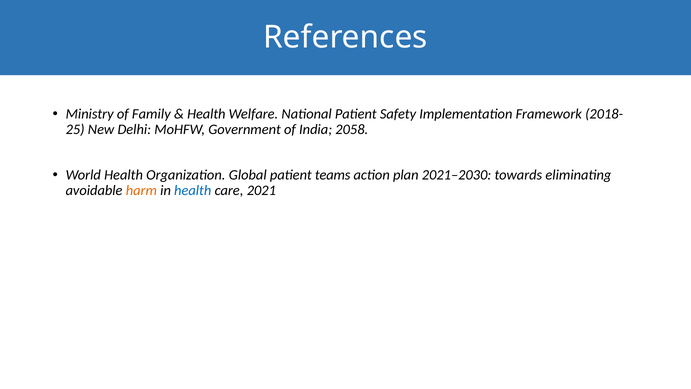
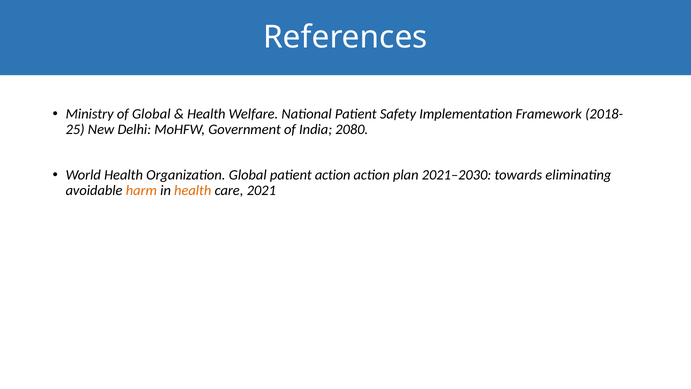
of Family: Family -> Global
2058: 2058 -> 2080
patient teams: teams -> action
health at (193, 190) colour: blue -> orange
